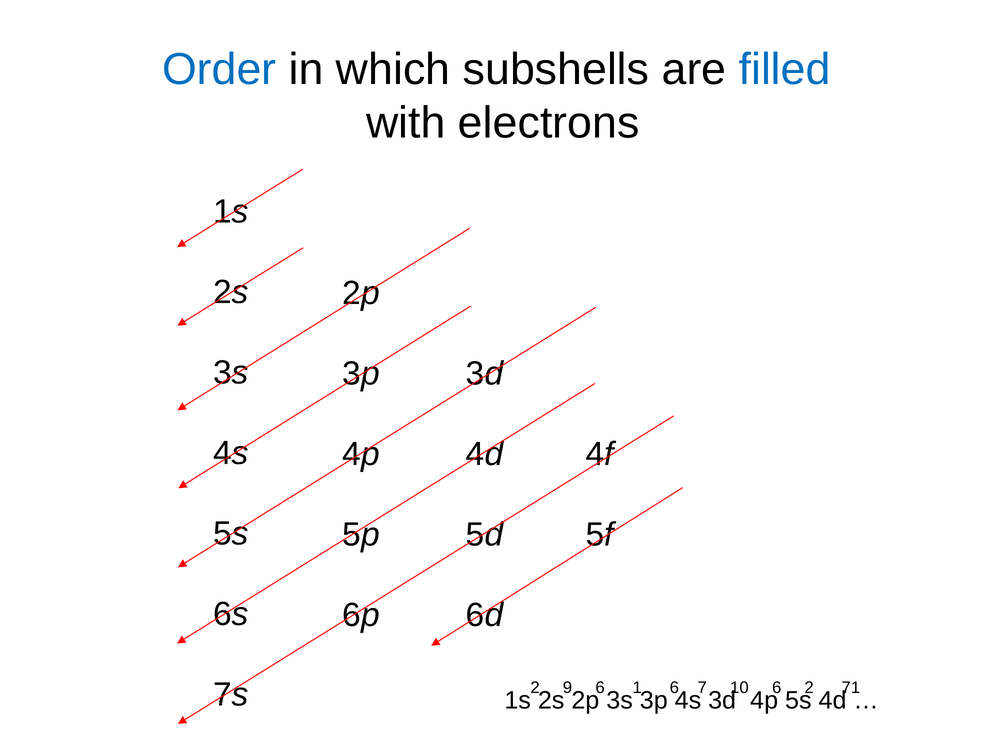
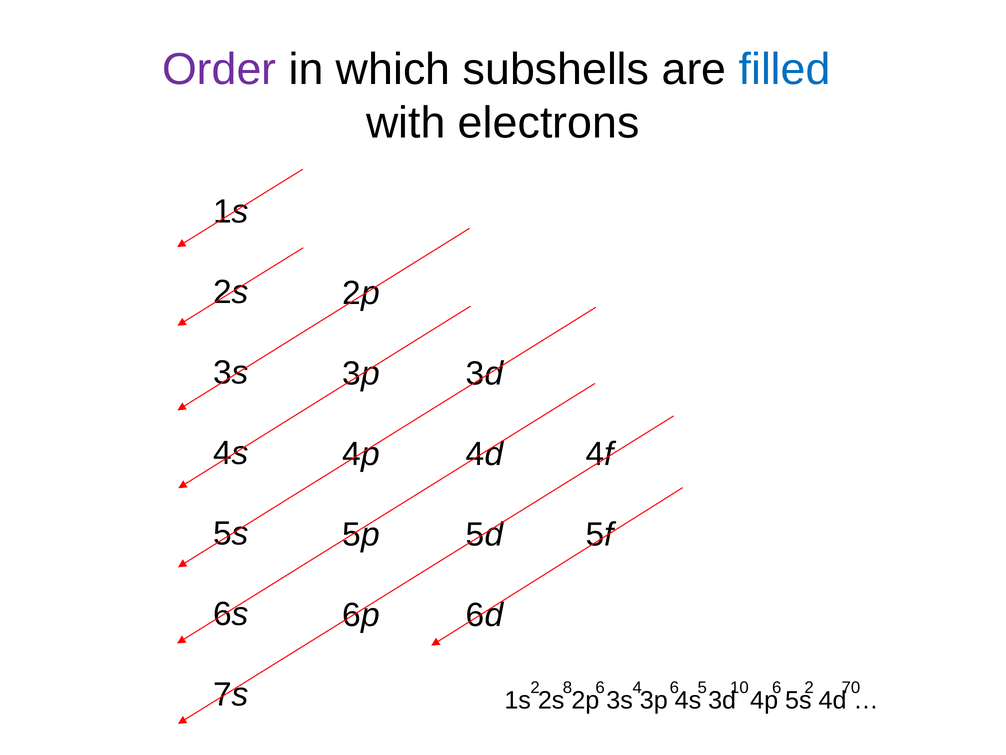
Order colour: blue -> purple
9: 9 -> 8
1: 1 -> 4
7: 7 -> 5
71: 71 -> 70
